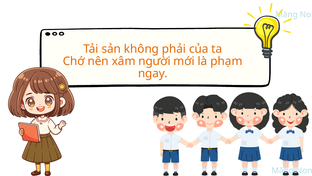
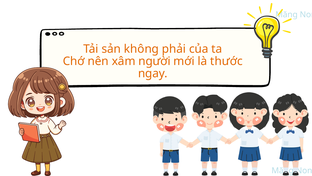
phạm: phạm -> thước
